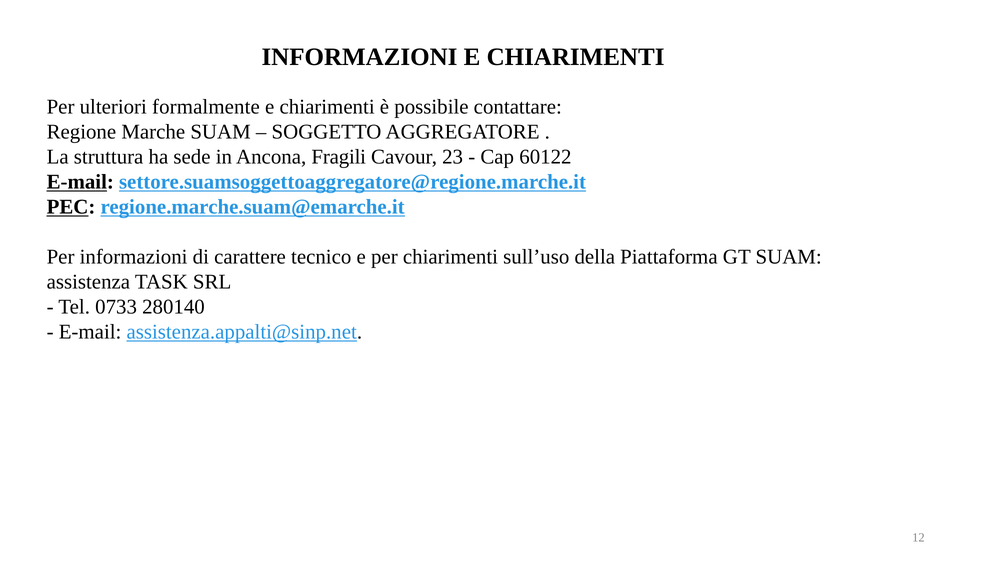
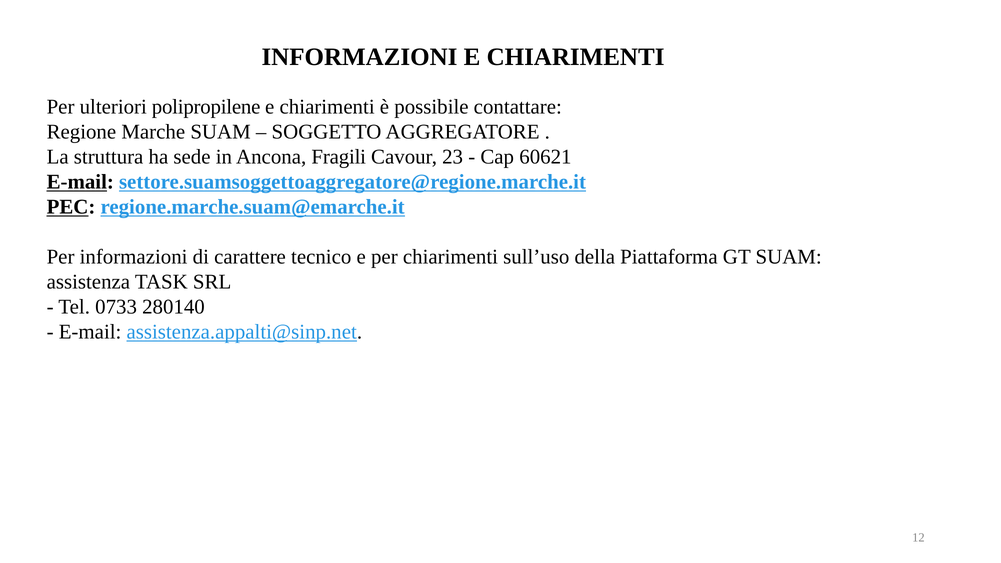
formalmente: formalmente -> polipropilene
60122: 60122 -> 60621
